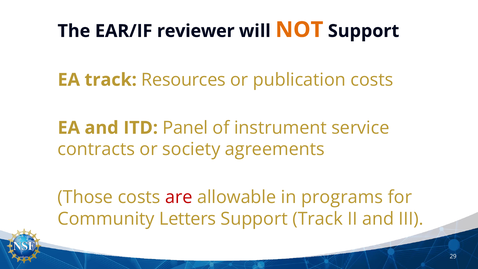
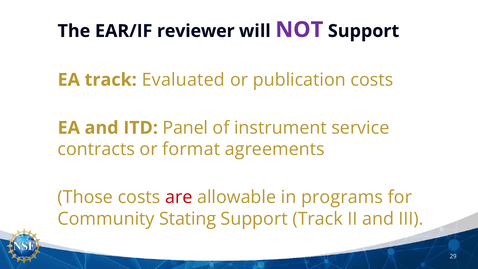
NOT colour: orange -> purple
Resources: Resources -> Evaluated
society: society -> format
Letters: Letters -> Stating
